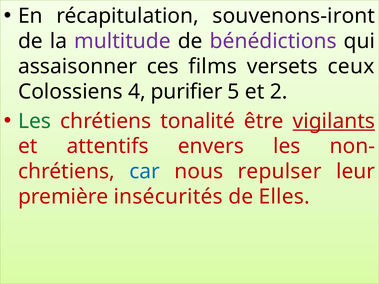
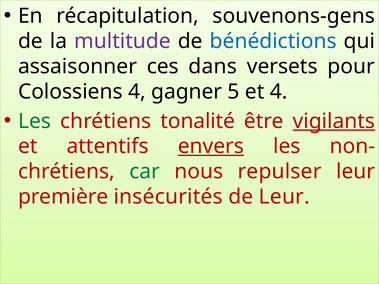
souvenons-iront: souvenons-iront -> souvenons-gens
bénédictions colour: purple -> blue
films: films -> dans
ceux: ceux -> pour
purifier: purifier -> gagner
et 2: 2 -> 4
envers underline: none -> present
car colour: blue -> green
de Elles: Elles -> Leur
